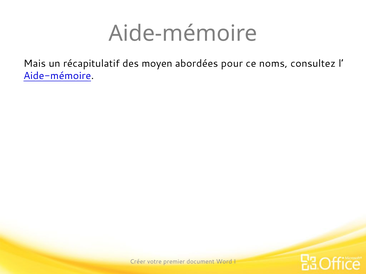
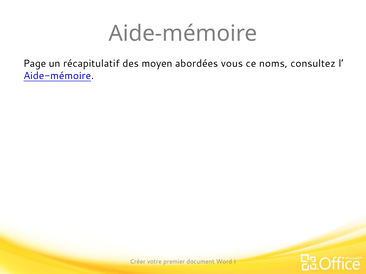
Mais: Mais -> Page
pour: pour -> vous
